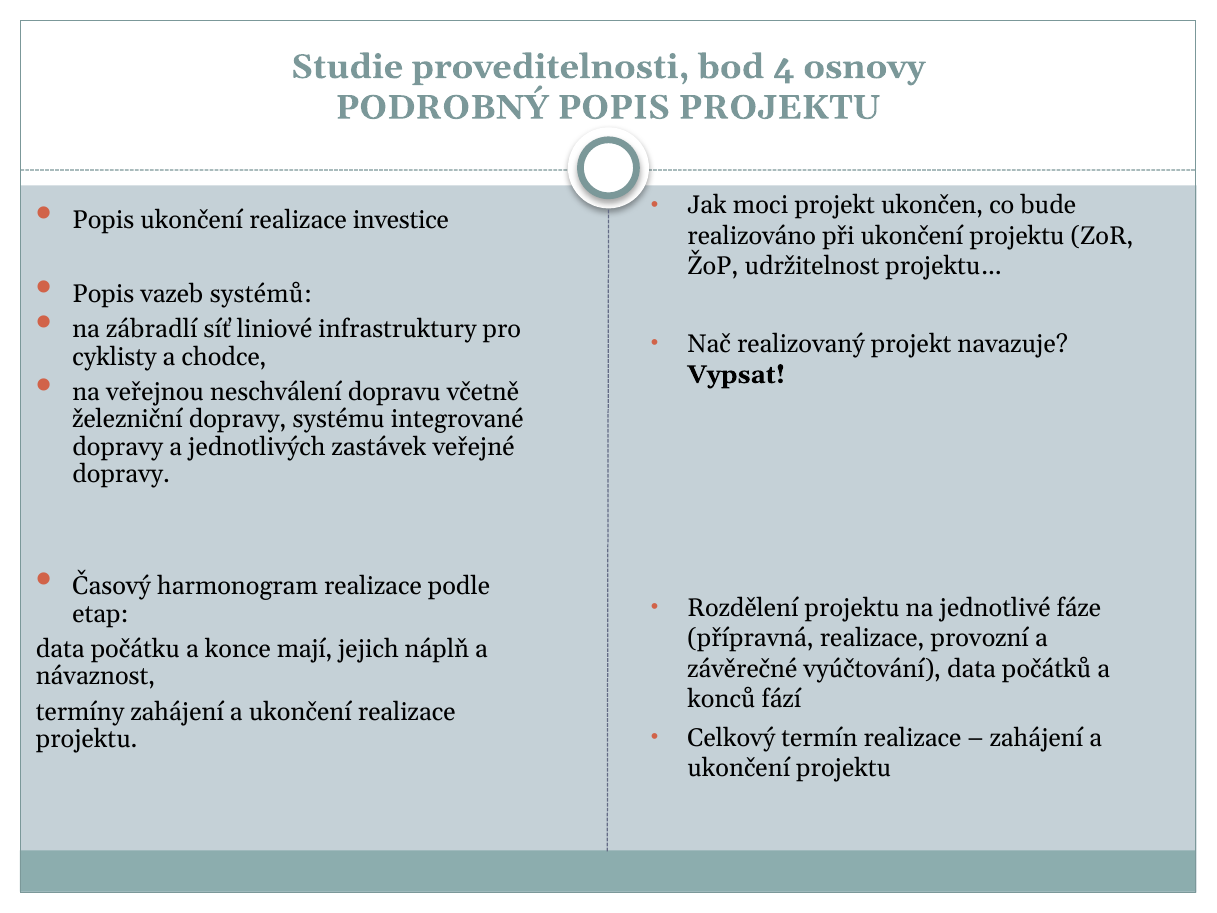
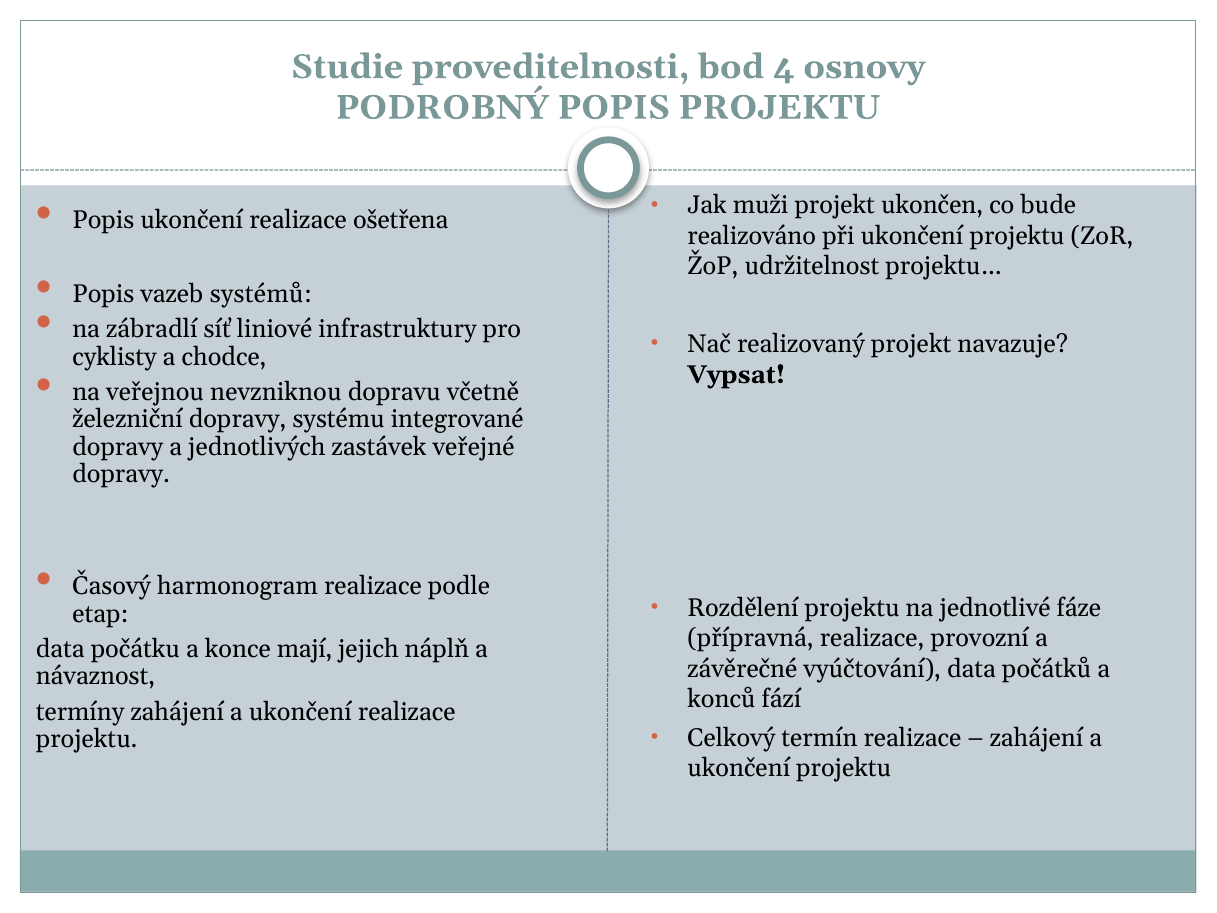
moci: moci -> muži
investice: investice -> ošetřena
neschválení: neschválení -> nevzniknou
